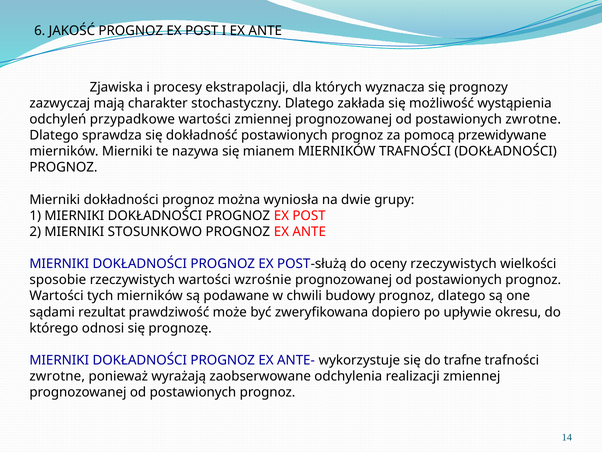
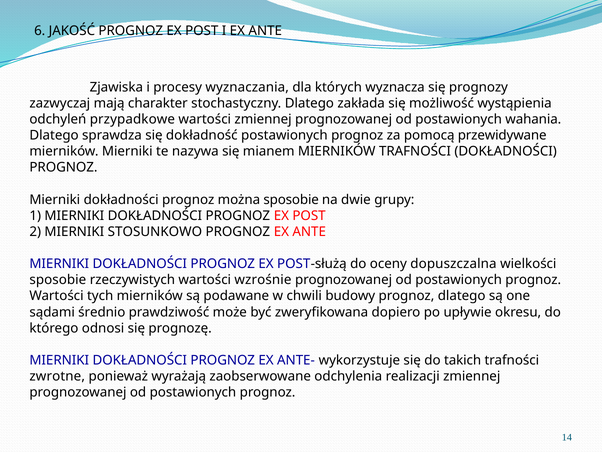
ekstrapolacji: ekstrapolacji -> wyznaczania
postawionych zwrotne: zwrotne -> wahania
można wyniosła: wyniosła -> sposobie
oceny rzeczywistych: rzeczywistych -> dopuszczalna
rezultat: rezultat -> średnio
trafne: trafne -> takich
